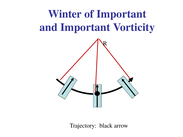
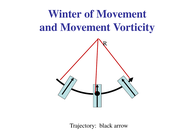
of Important: Important -> Movement
and Important: Important -> Movement
